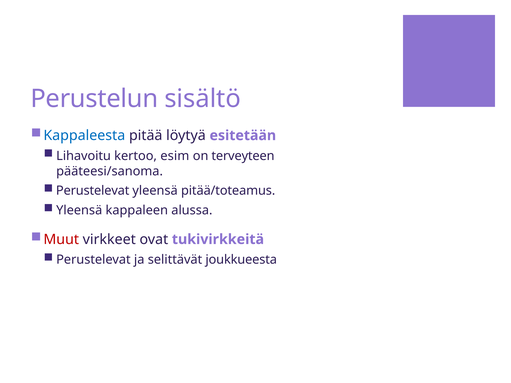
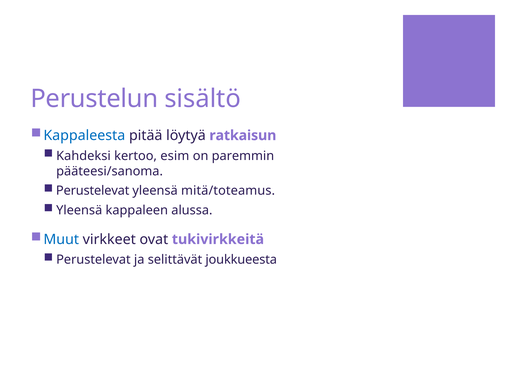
esitetään: esitetään -> ratkaisun
Lihavoitu: Lihavoitu -> Kahdeksi
terveyteen: terveyteen -> paremmin
pitää/toteamus: pitää/toteamus -> mitä/toteamus
Muut colour: red -> blue
